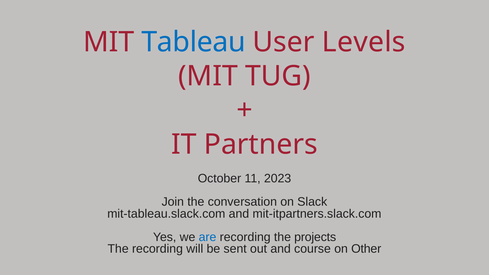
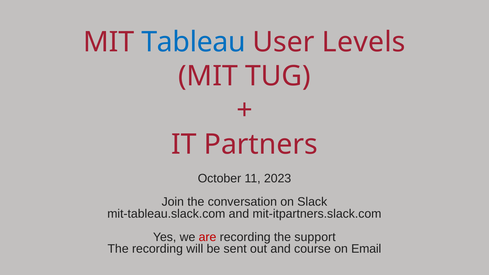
are colour: blue -> red
projects: projects -> support
Other: Other -> Email
